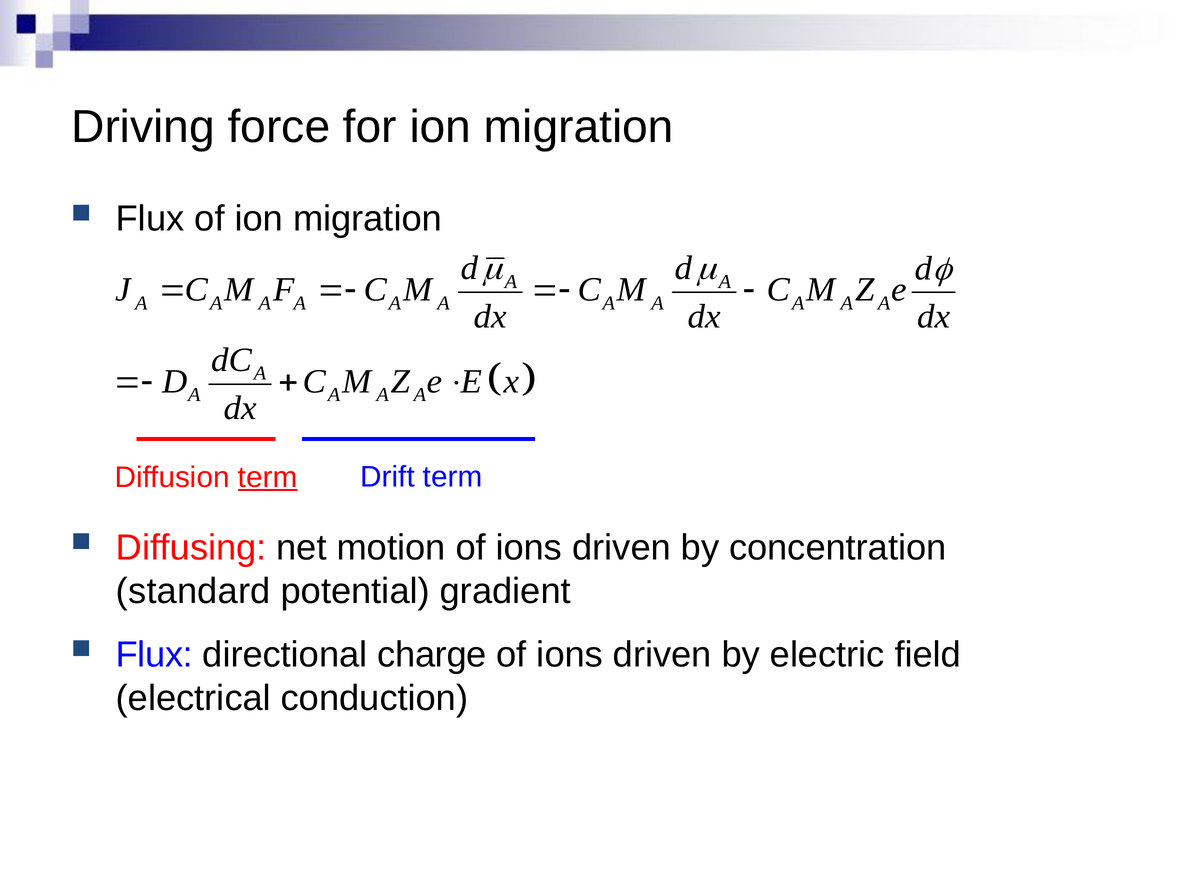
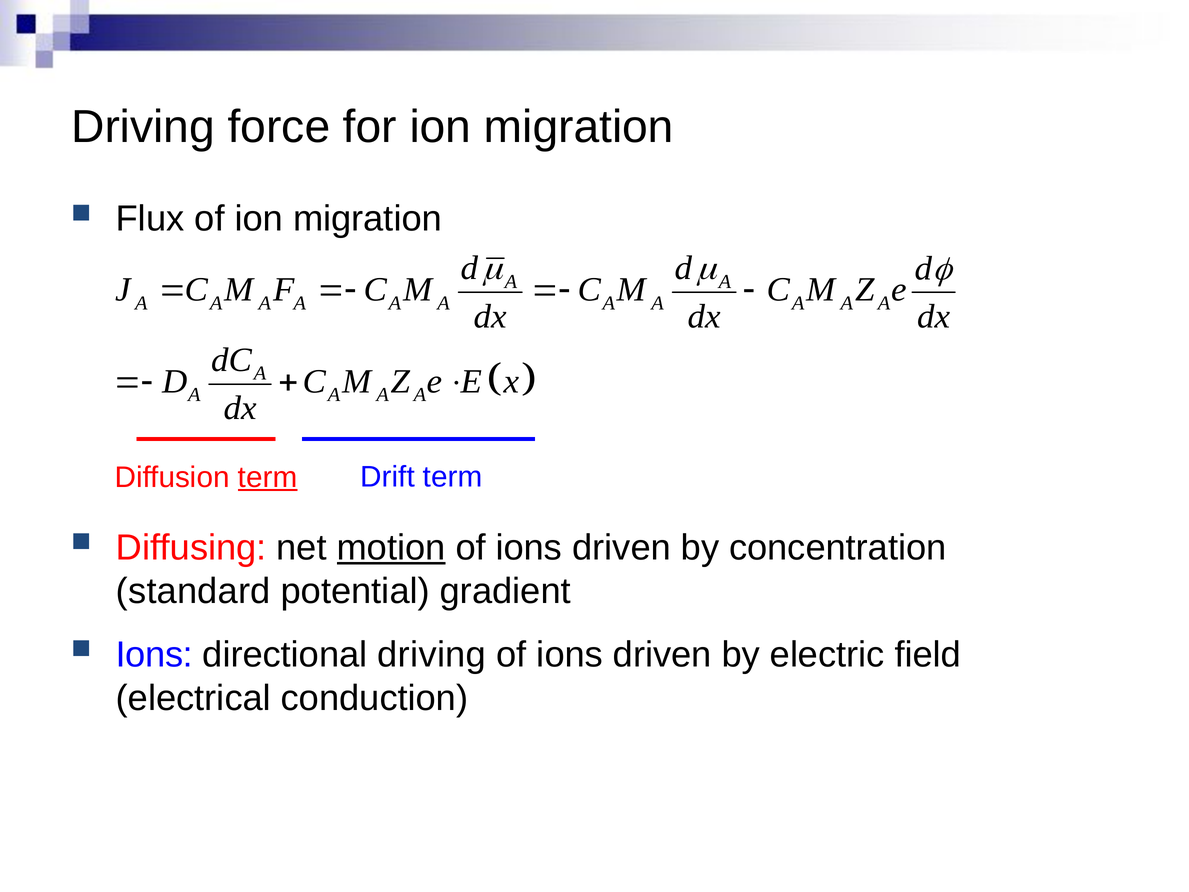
motion underline: none -> present
Flux at (154, 654): Flux -> Ions
directional charge: charge -> driving
